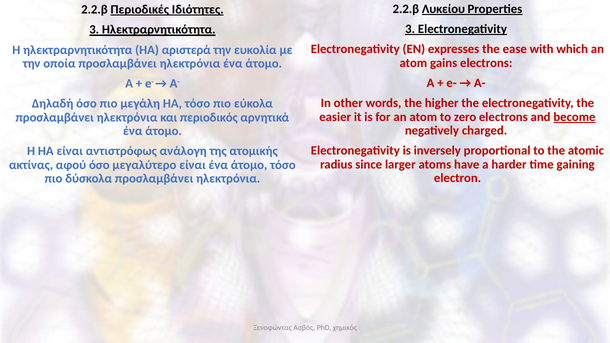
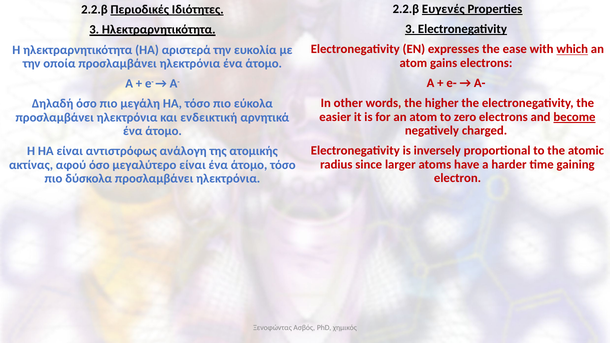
Λυκείου: Λυκείου -> Ευγενές
which underline: none -> present
περιοδικός: περιοδικός -> ενδεικτική
